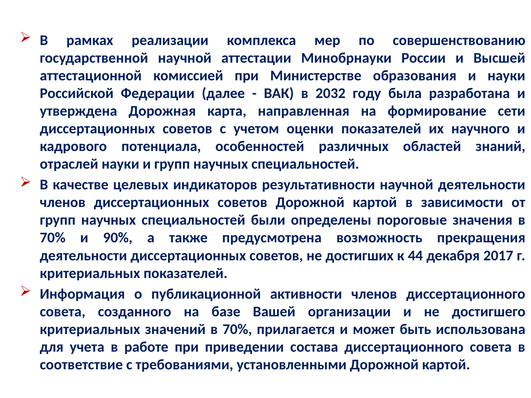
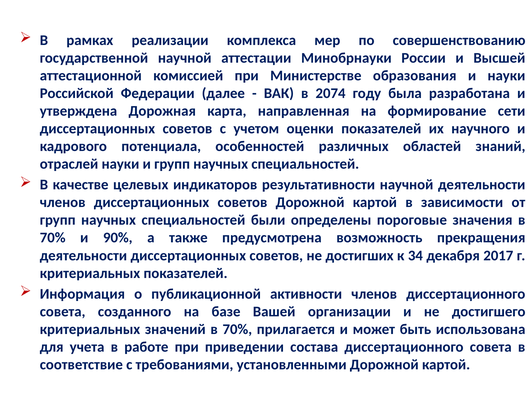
2032: 2032 -> 2074
44: 44 -> 34
